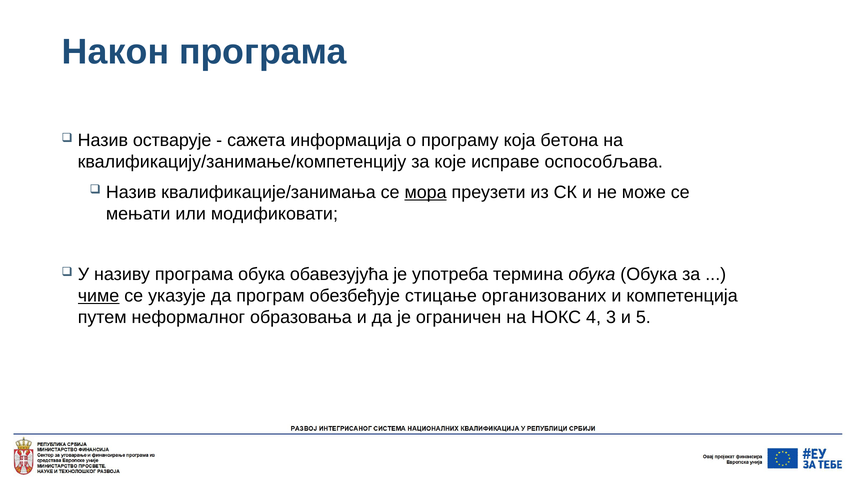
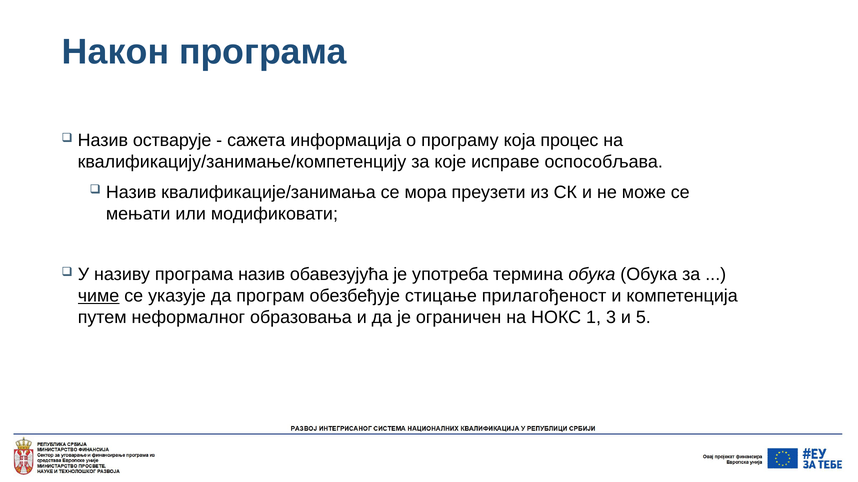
бетона: бетона -> процес
мора underline: present -> none
програма обука: обука -> назив
организованих: организованих -> прилагођеност
4: 4 -> 1
